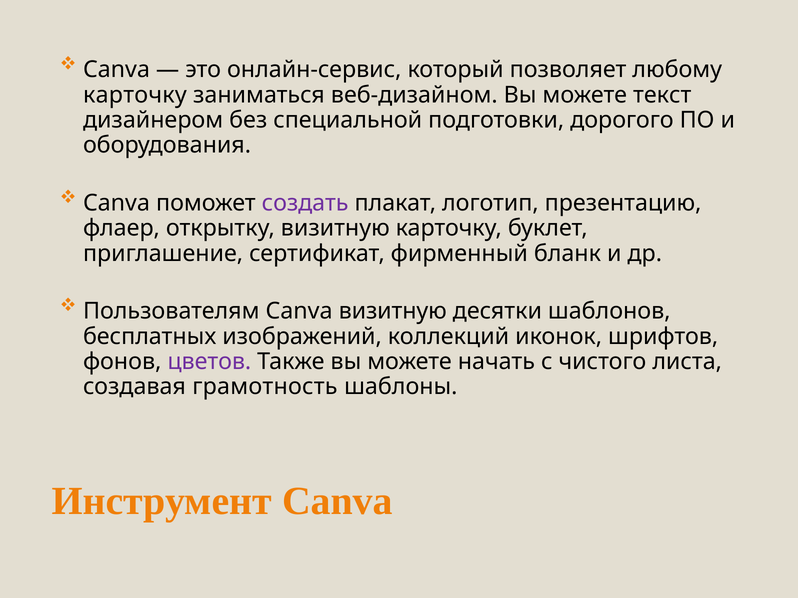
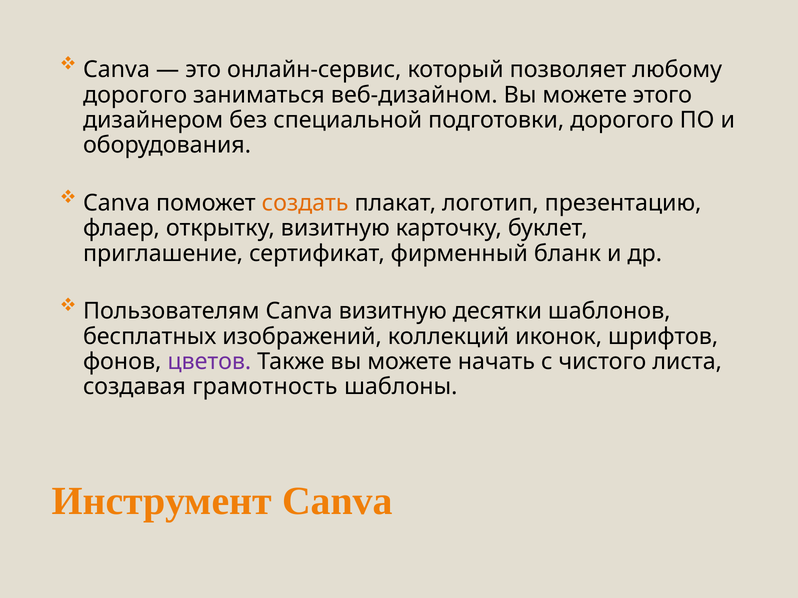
карточку at (135, 95): карточку -> дорогого
текст: текст -> этого
создать colour: purple -> orange
